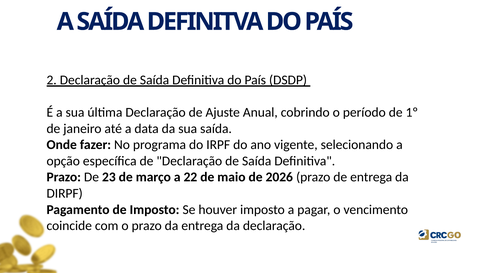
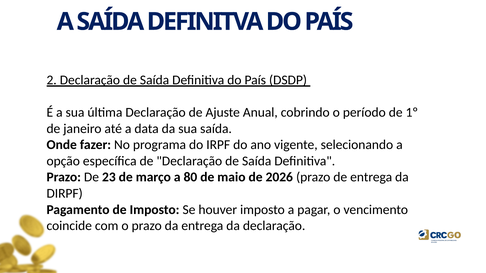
22: 22 -> 80
